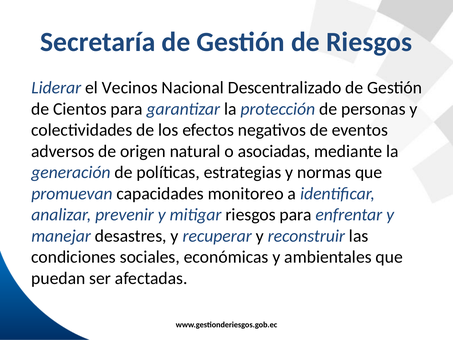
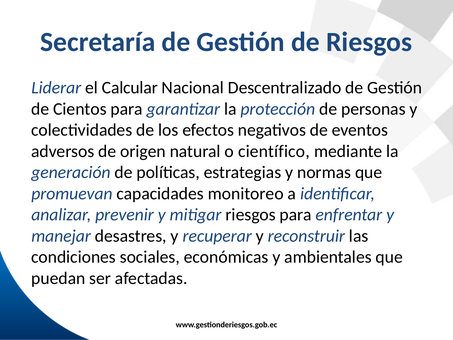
Vecinos: Vecinos -> Calcular
asociadas: asociadas -> científico
